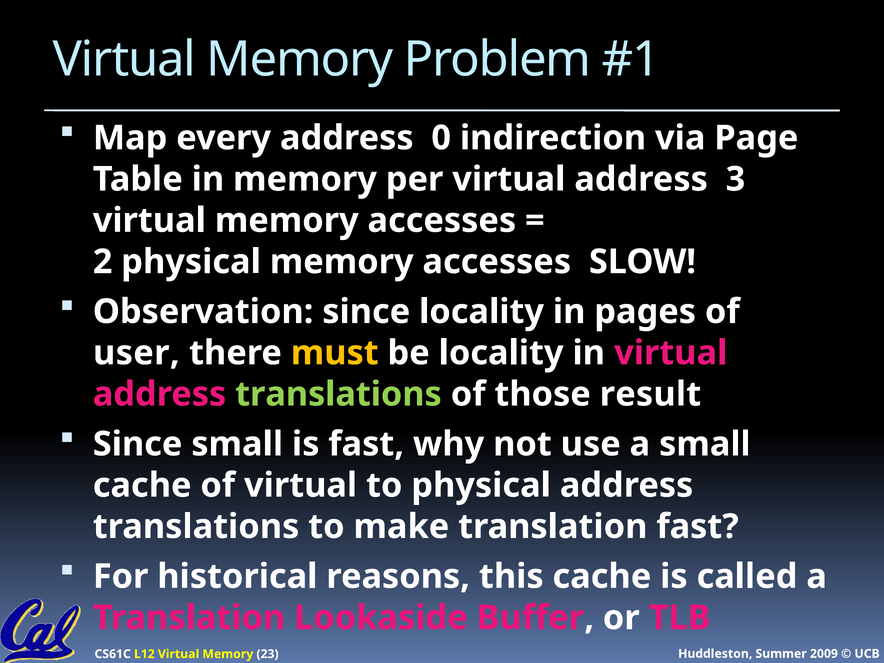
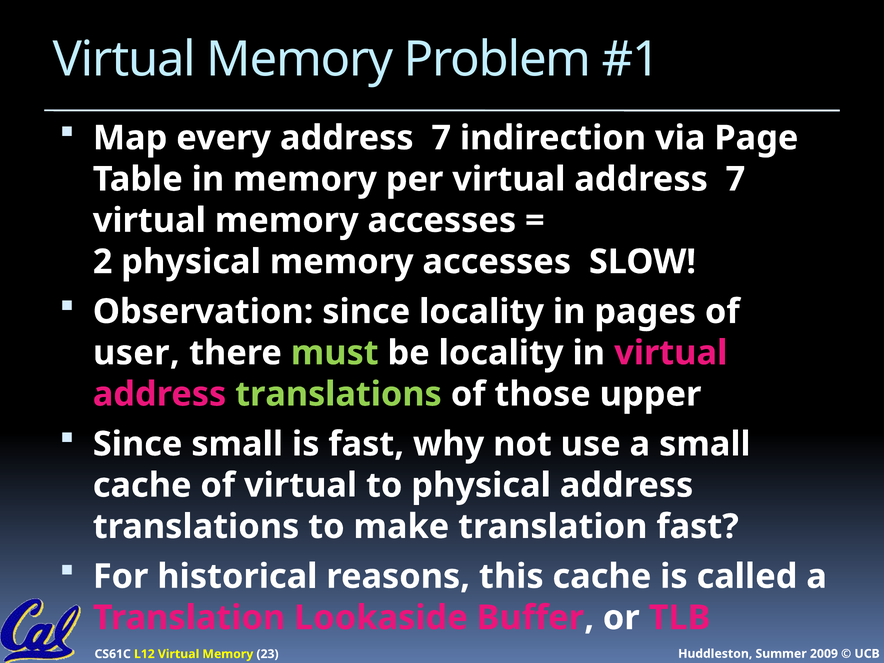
every address 0: 0 -> 7
virtual address 3: 3 -> 7
must colour: yellow -> light green
result: result -> upper
